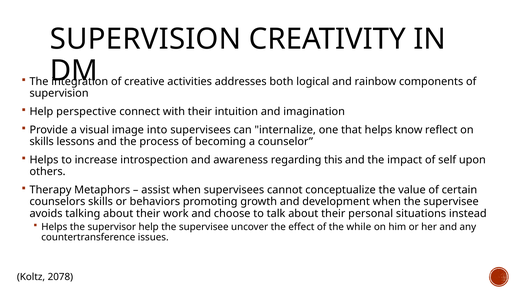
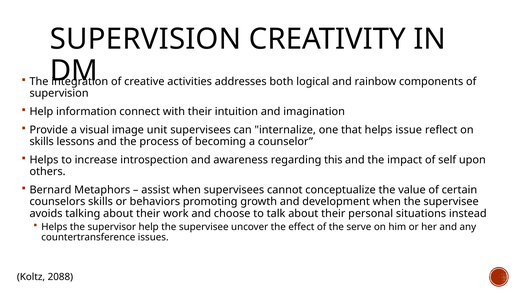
perspective: perspective -> information
into: into -> unit
know: know -> issue
Therapy: Therapy -> Bernard
while: while -> serve
2078: 2078 -> 2088
